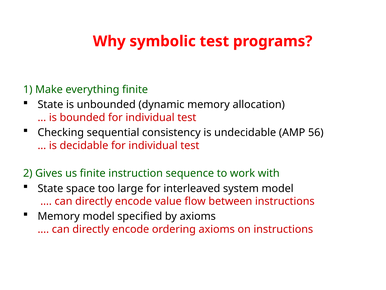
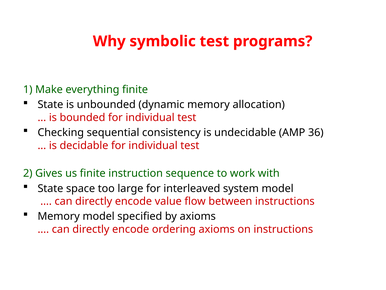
56: 56 -> 36
